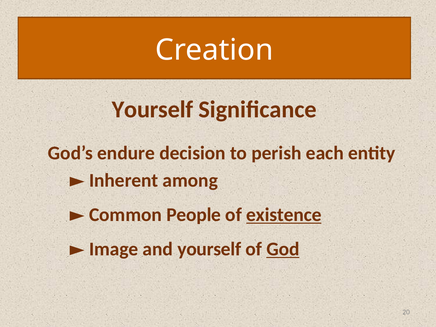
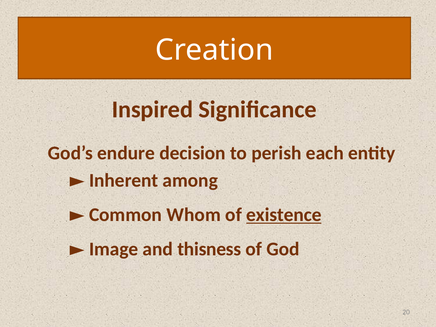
Yourself at (152, 110): Yourself -> Inspired
People: People -> Whom
and yourself: yourself -> thisness
God underline: present -> none
